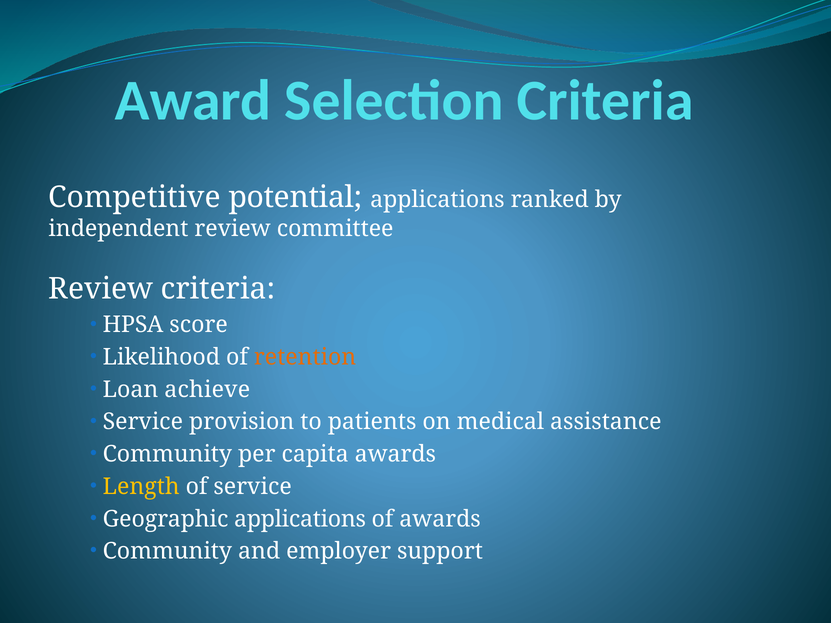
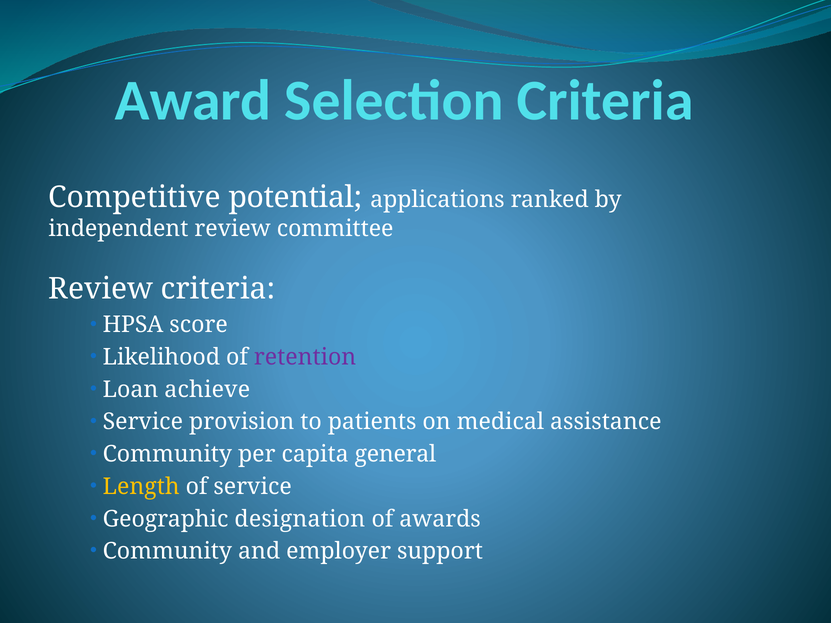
retention colour: orange -> purple
capita awards: awards -> general
Geographic applications: applications -> designation
